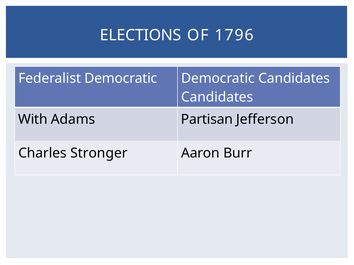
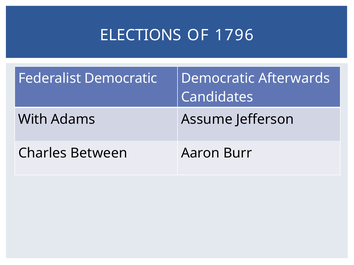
Democratic Candidates: Candidates -> Afterwards
Partisan: Partisan -> Assume
Stronger: Stronger -> Between
